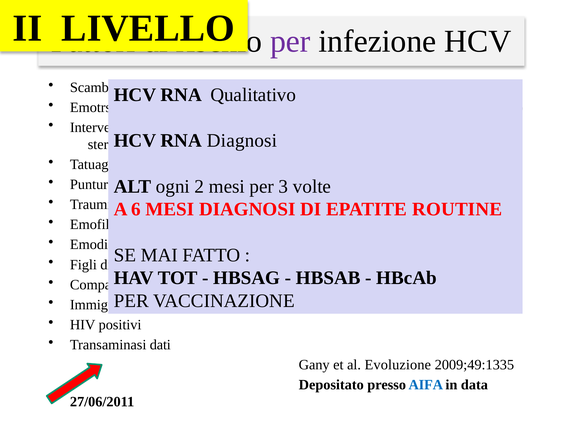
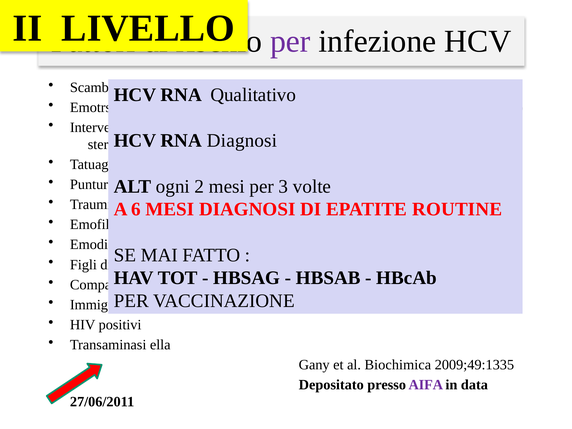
Transaminasi dati: dati -> ella
Evoluzione: Evoluzione -> Biochimica
AIFA colour: blue -> purple
